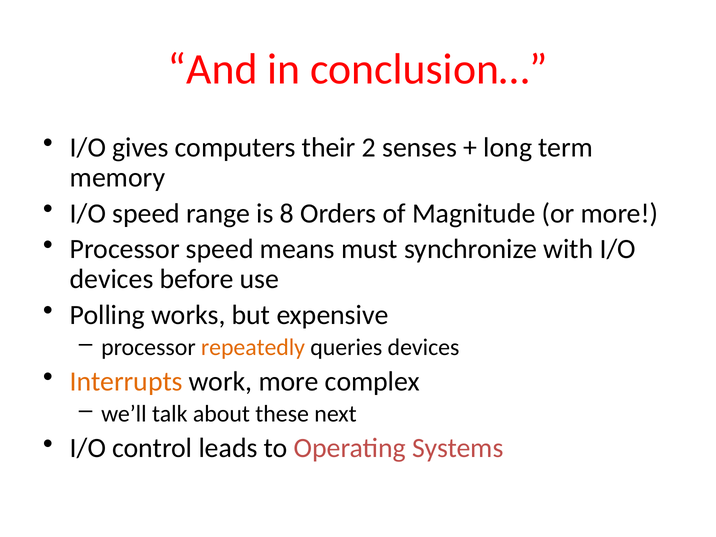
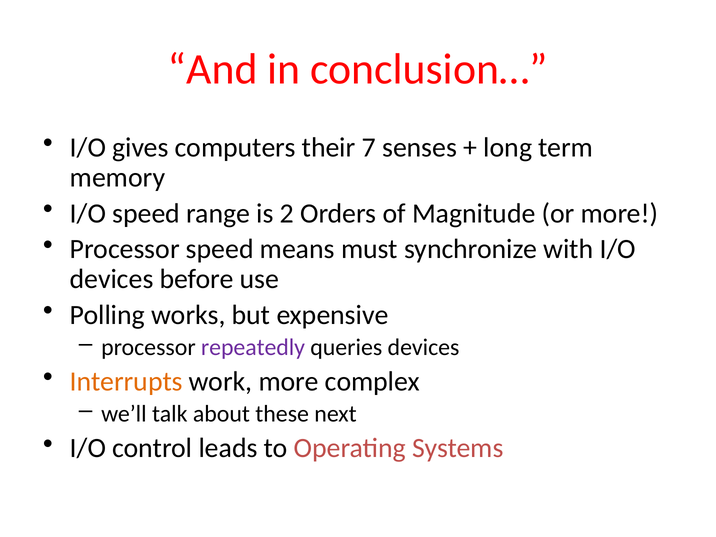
2: 2 -> 7
8: 8 -> 2
repeatedly colour: orange -> purple
